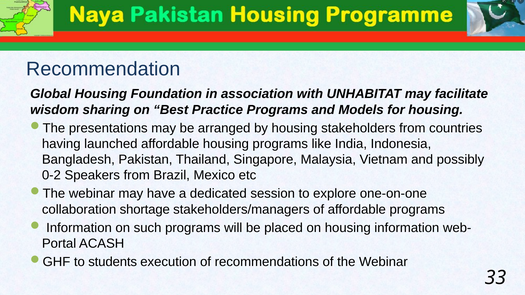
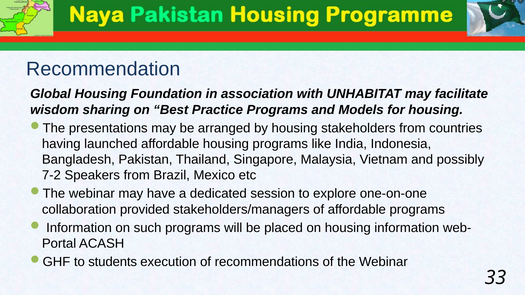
0-2: 0-2 -> 7-2
shortage: shortage -> provided
